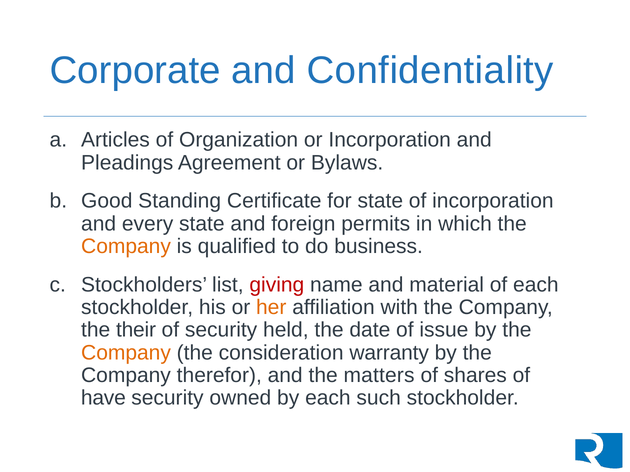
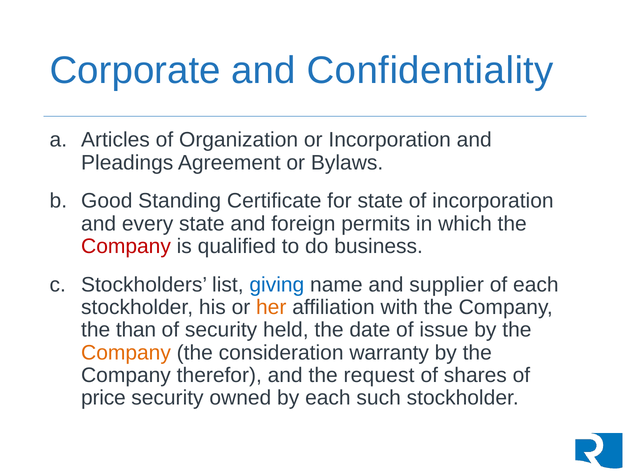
Company at (126, 247) colour: orange -> red
giving colour: red -> blue
material: material -> supplier
their: their -> than
matters: matters -> request
have: have -> price
